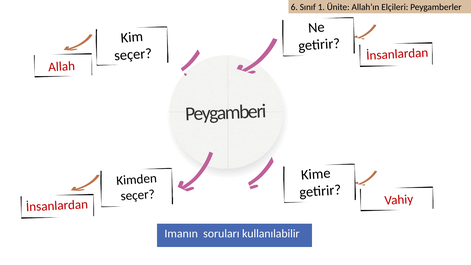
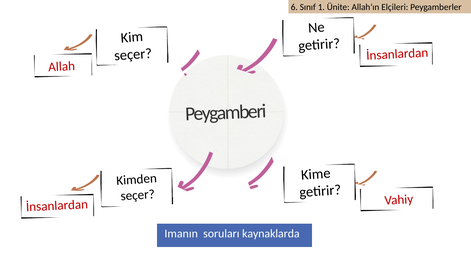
kullanılabilir: kullanılabilir -> kaynaklarda
